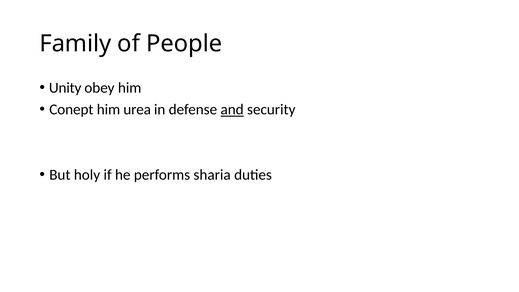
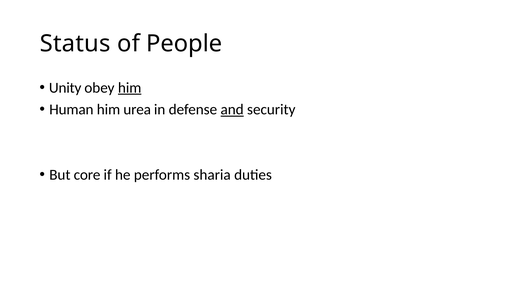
Family: Family -> Status
him at (130, 88) underline: none -> present
Conept: Conept -> Human
holy: holy -> core
